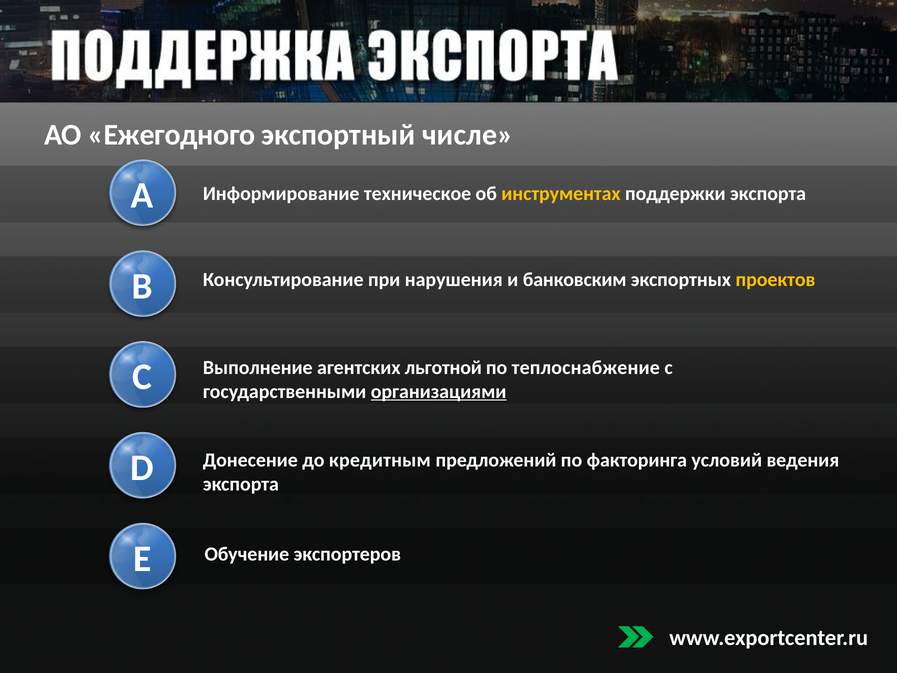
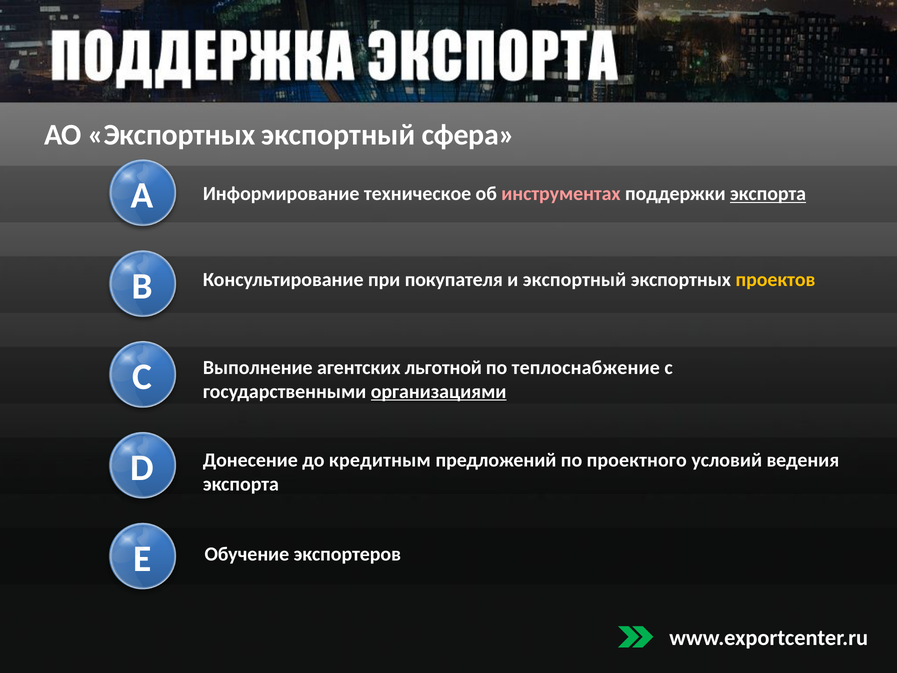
АО Ежегодного: Ежегодного -> Экспортных
числе: числе -> сфера
инструментах colour: yellow -> pink
экспорта at (768, 194) underline: none -> present
нарушения: нарушения -> покупателя
и банковским: банковским -> экспортный
факторинга: факторинга -> проектного
